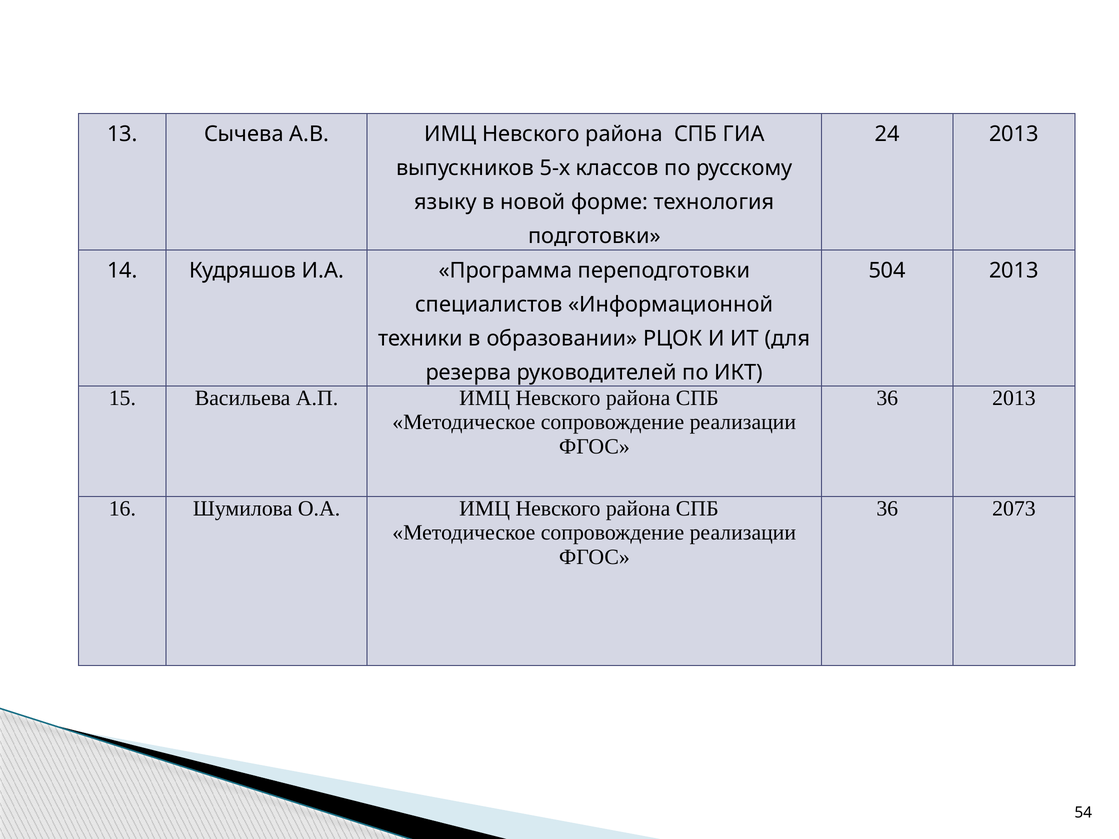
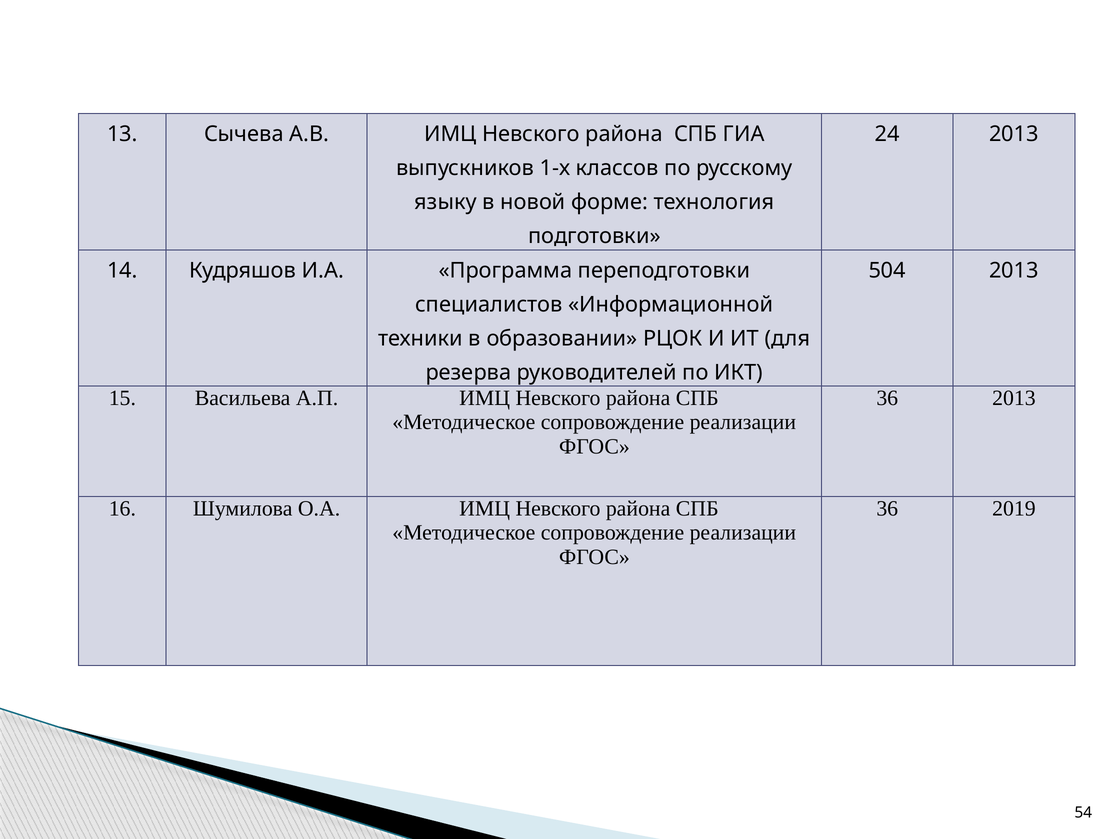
5-х: 5-х -> 1-х
2073: 2073 -> 2019
